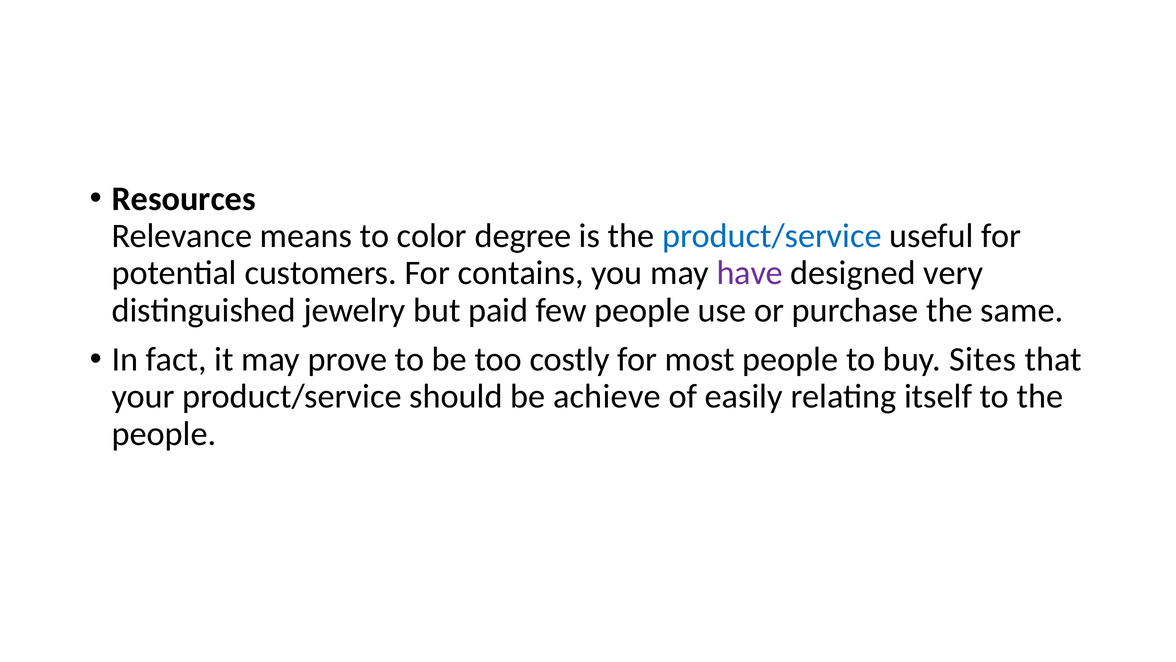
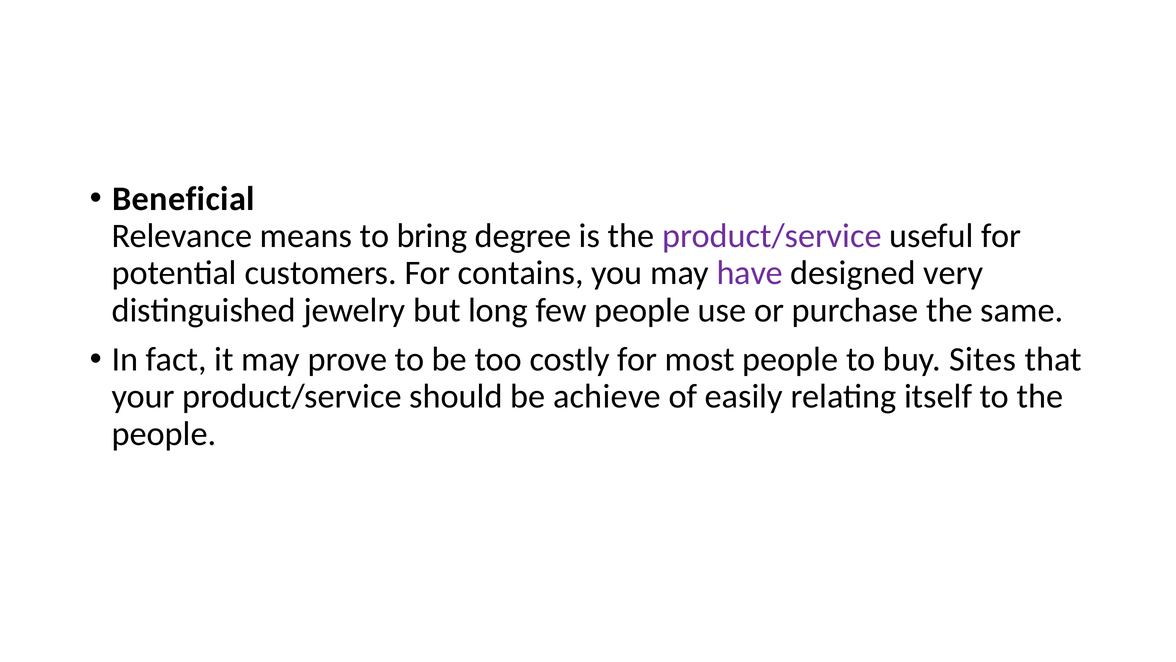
Resources: Resources -> Beneficial
color: color -> bring
product/service at (772, 236) colour: blue -> purple
paid: paid -> long
